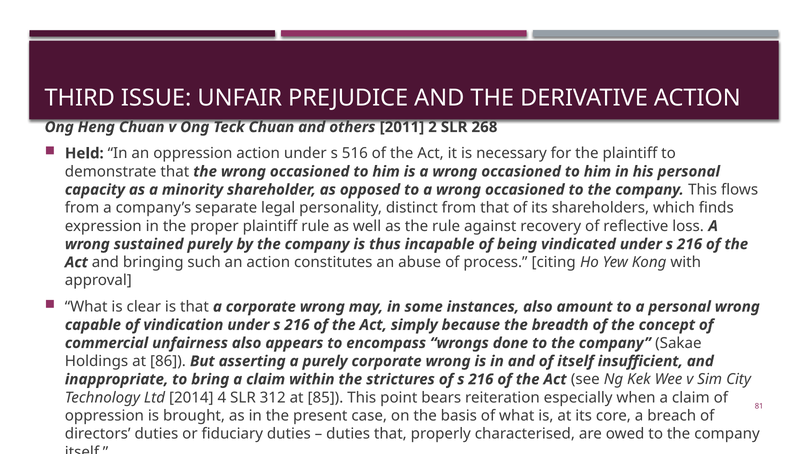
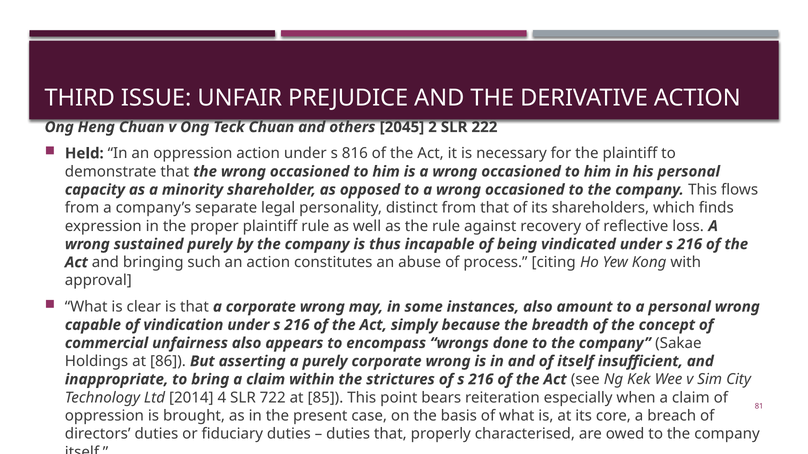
2011: 2011 -> 2045
268: 268 -> 222
516: 516 -> 816
312: 312 -> 722
